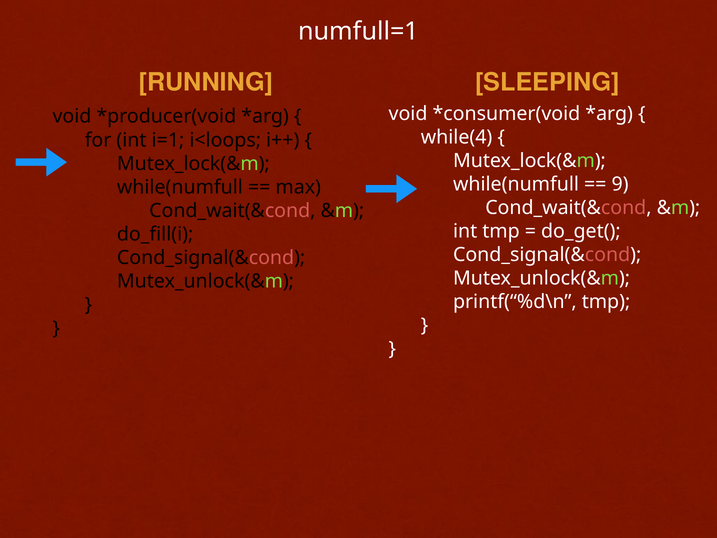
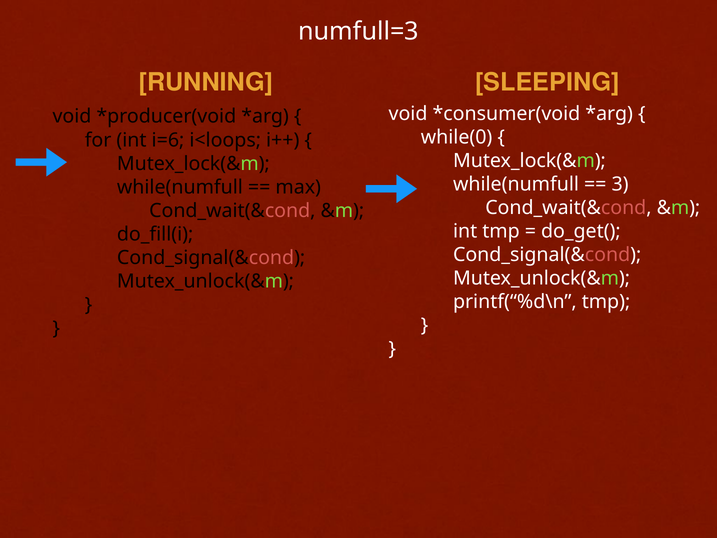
numfull=1: numfull=1 -> numfull=3
while(4: while(4 -> while(0
i=1: i=1 -> i=6
9: 9 -> 3
